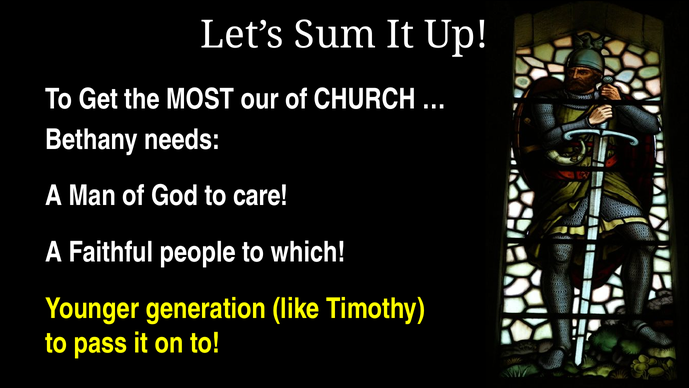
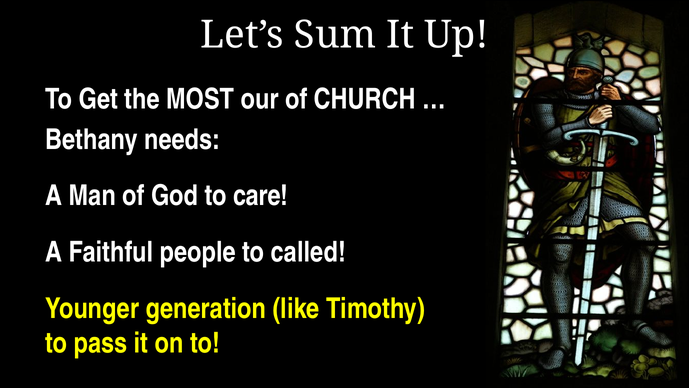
which: which -> called
